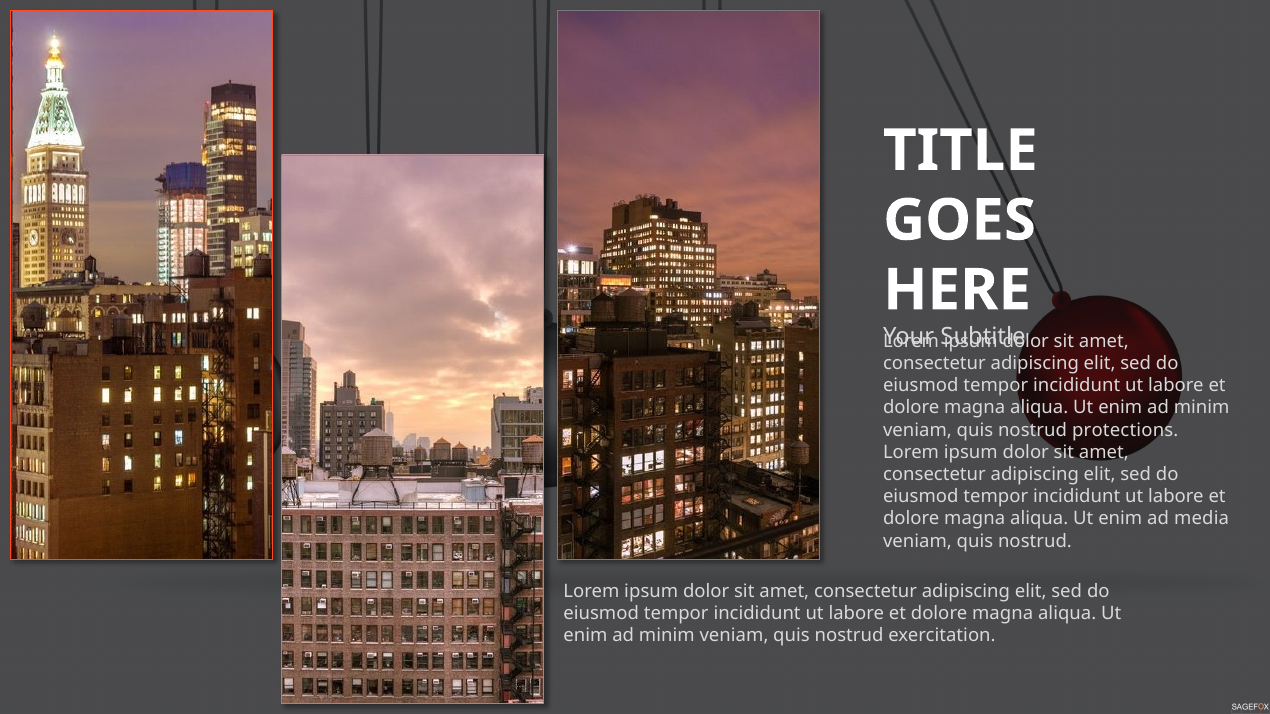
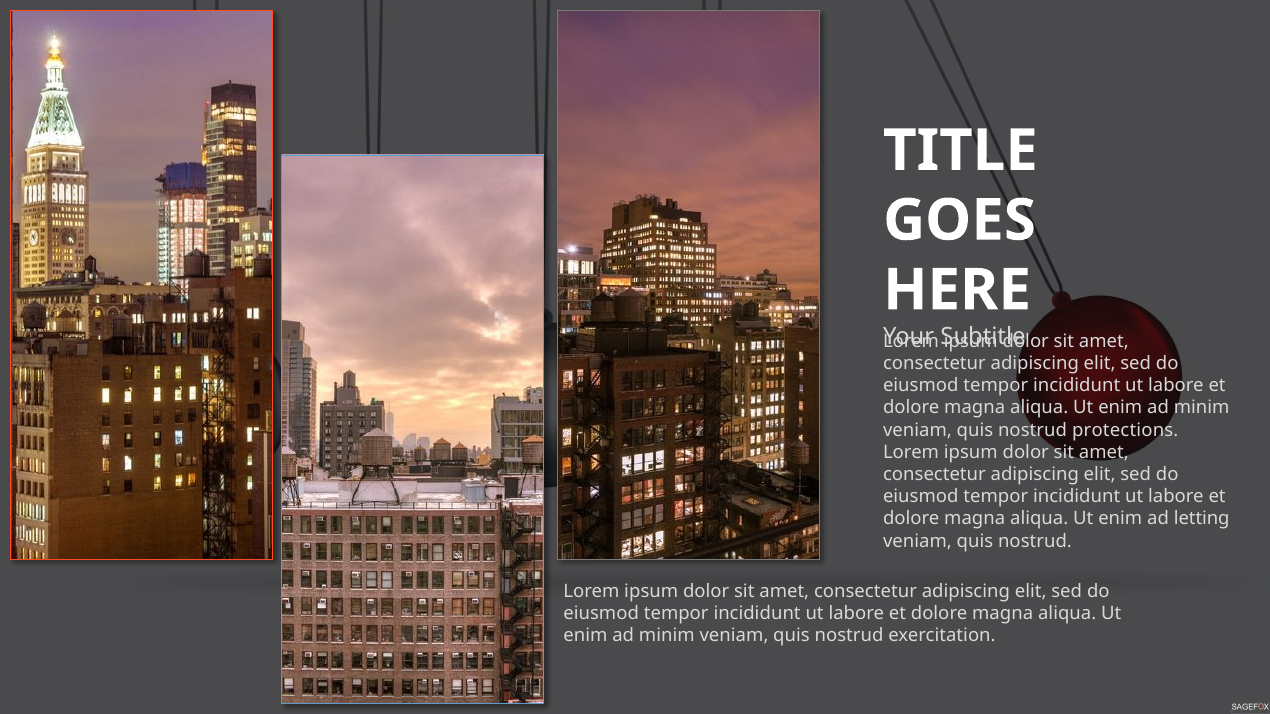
media: media -> letting
